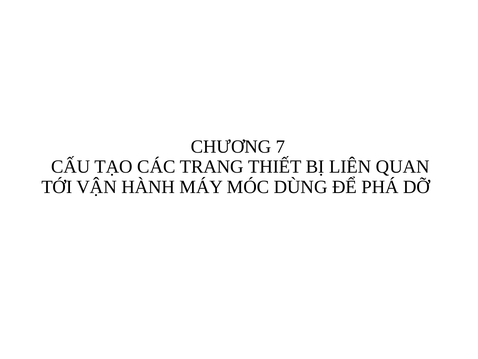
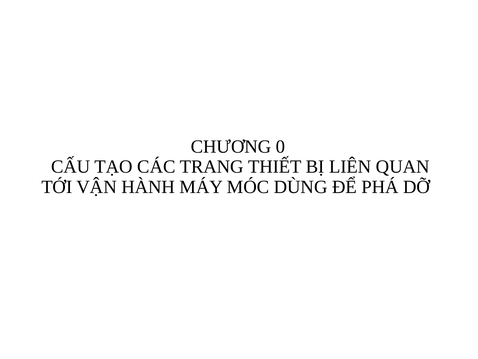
7: 7 -> 0
